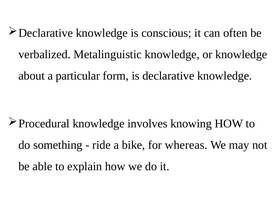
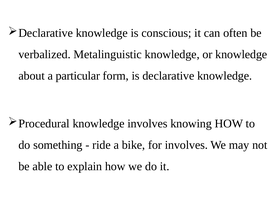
for whereas: whereas -> involves
